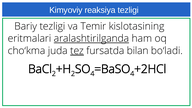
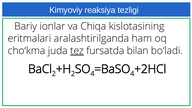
Bariy tezligi: tezligi -> ionlar
Temir: Temir -> Chiqa
aralashtirilganda underline: present -> none
